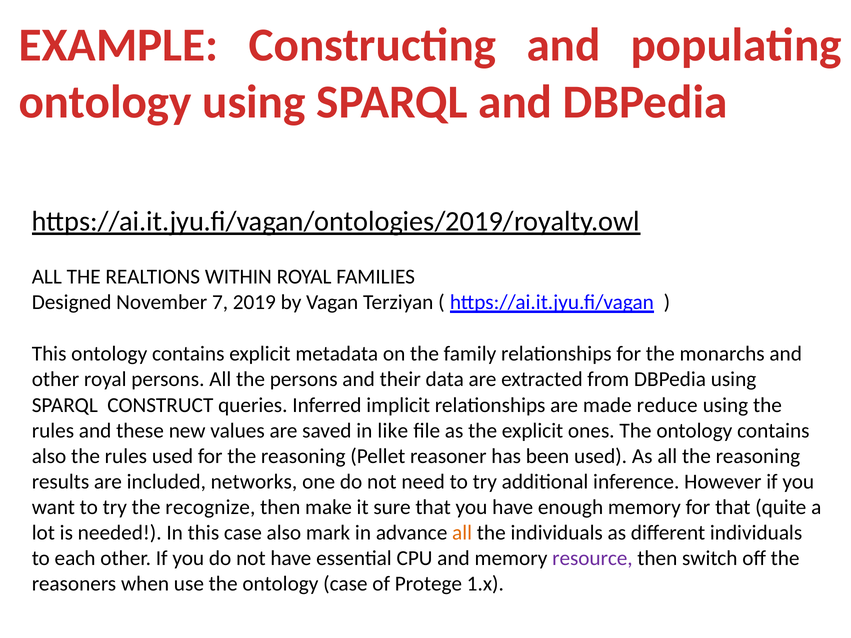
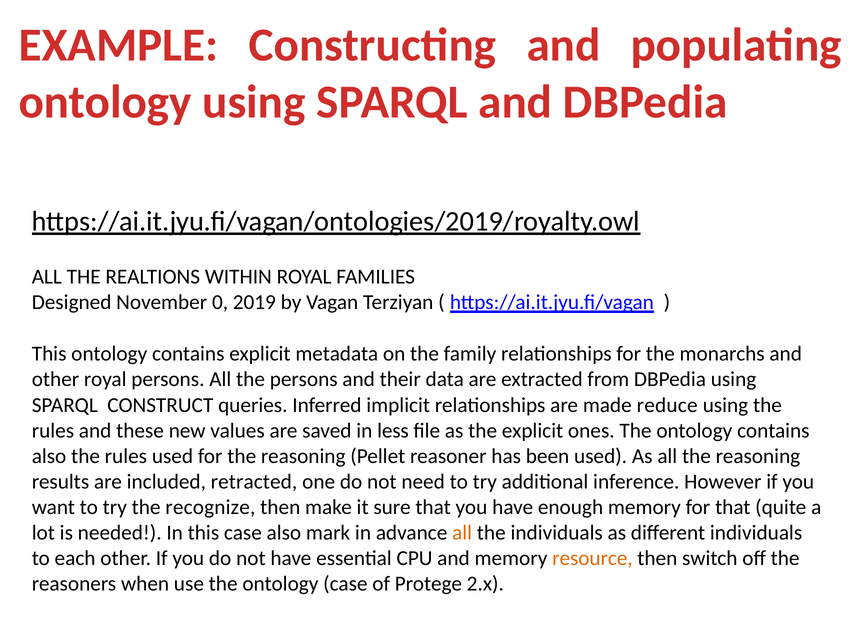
7: 7 -> 0
like: like -> less
networks: networks -> retracted
resource colour: purple -> orange
1.x: 1.x -> 2.x
